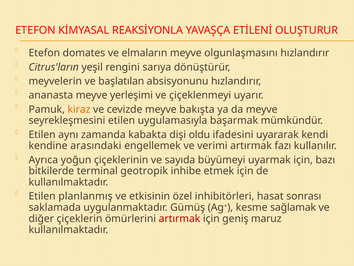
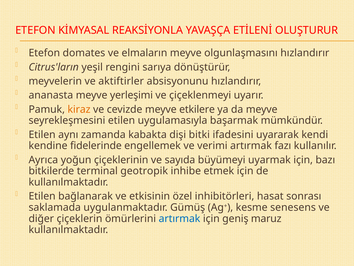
başlatılan: başlatılan -> aktiftirler
bakışta: bakışta -> etkilere
oldu: oldu -> bitki
arasındaki: arasındaki -> fidelerinde
planlanmış: planlanmış -> bağlanarak
sağlamak: sağlamak -> senesens
artırmak at (179, 218) colour: red -> blue
